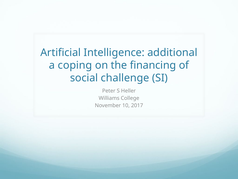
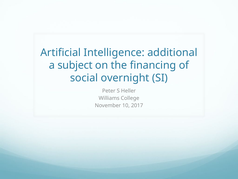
coping: coping -> subject
challenge: challenge -> overnight
